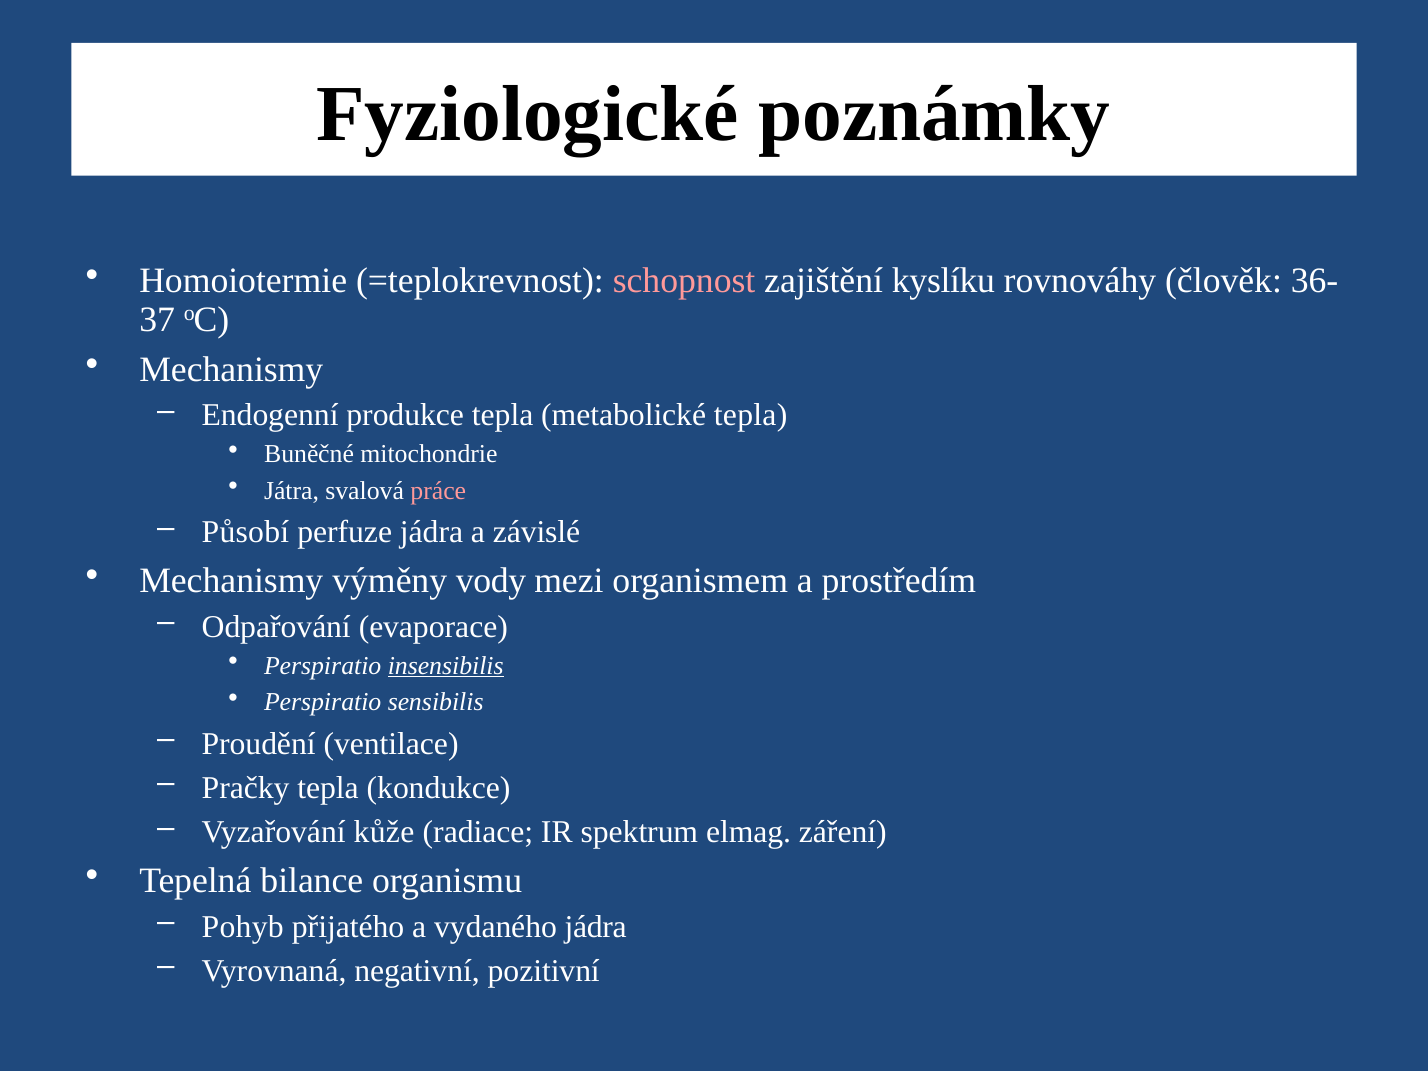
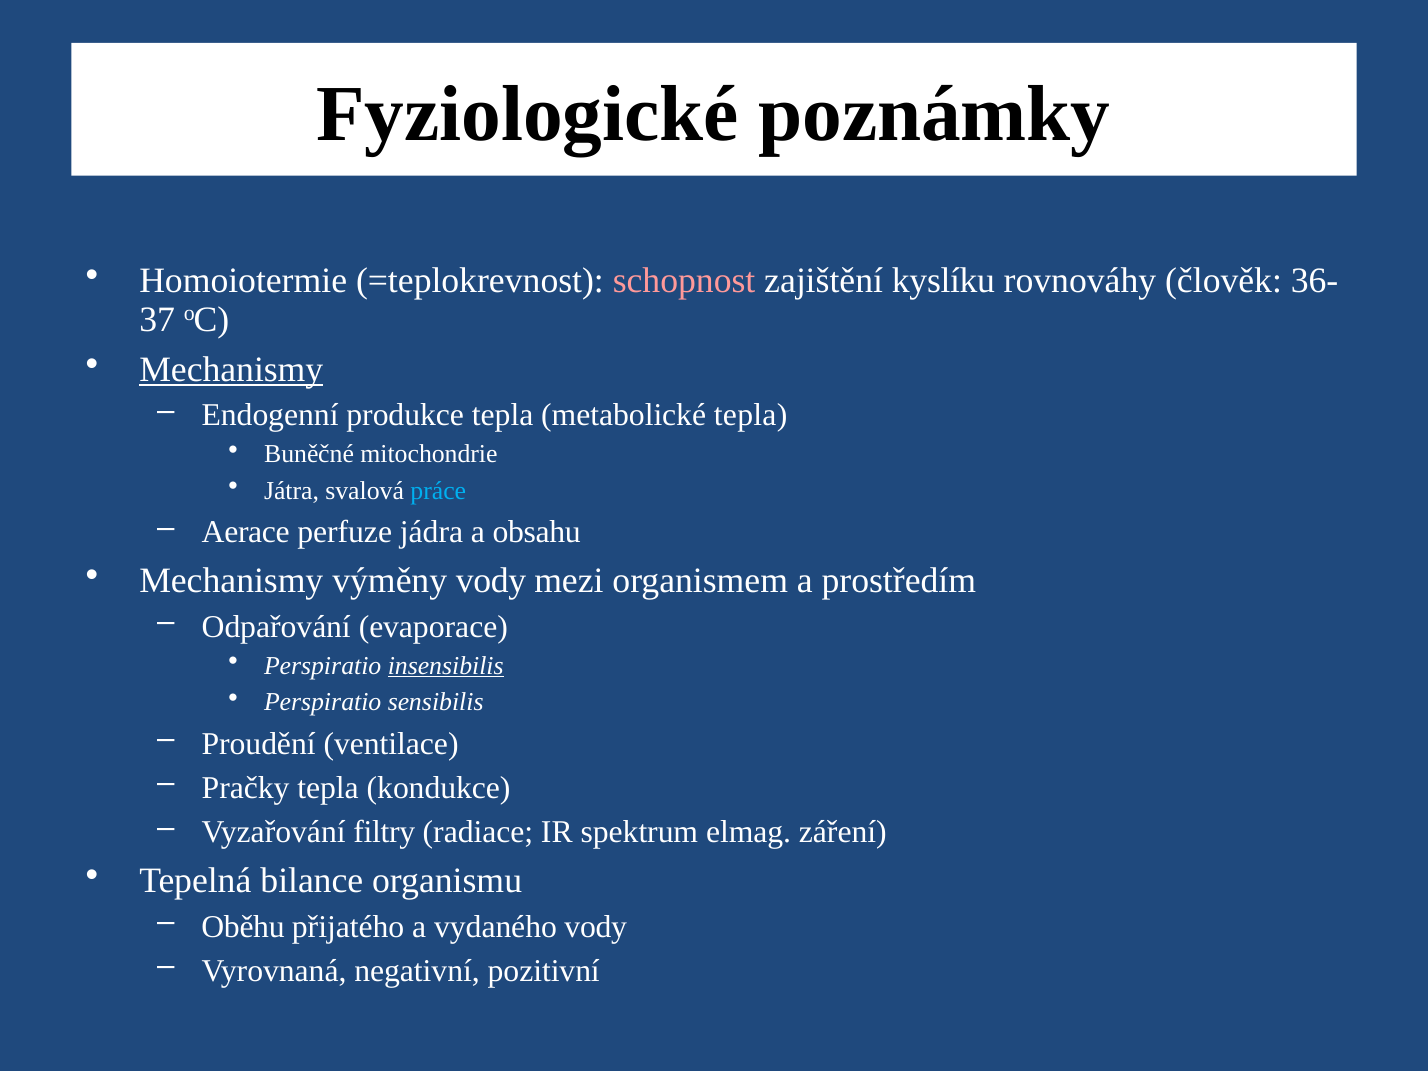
Mechanismy at (231, 370) underline: none -> present
práce colour: pink -> light blue
Působí: Působí -> Aerace
závislé: závislé -> obsahu
kůže: kůže -> filtry
Pohyb: Pohyb -> Oběhu
vydaného jádra: jádra -> vody
